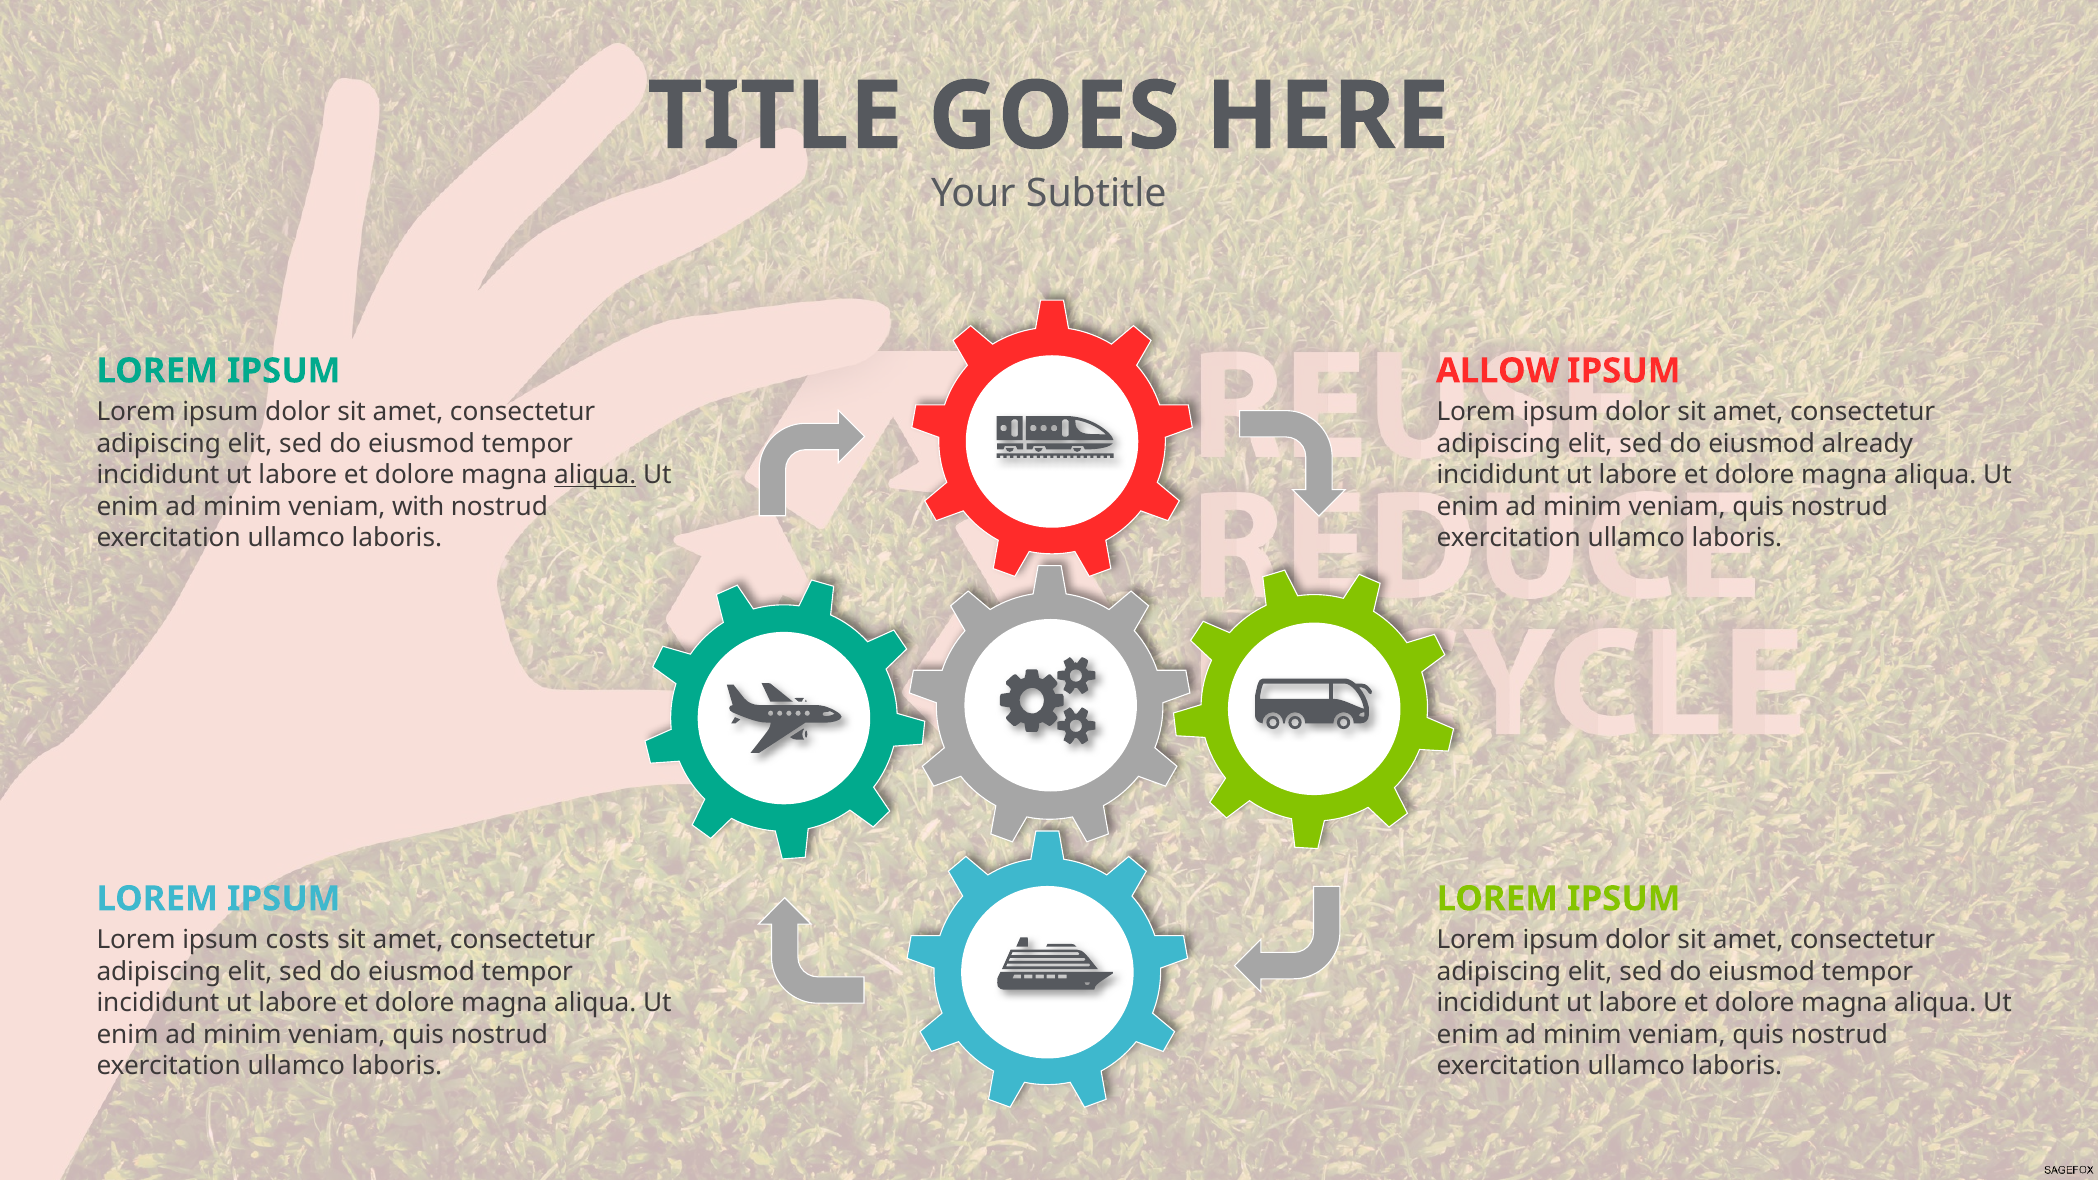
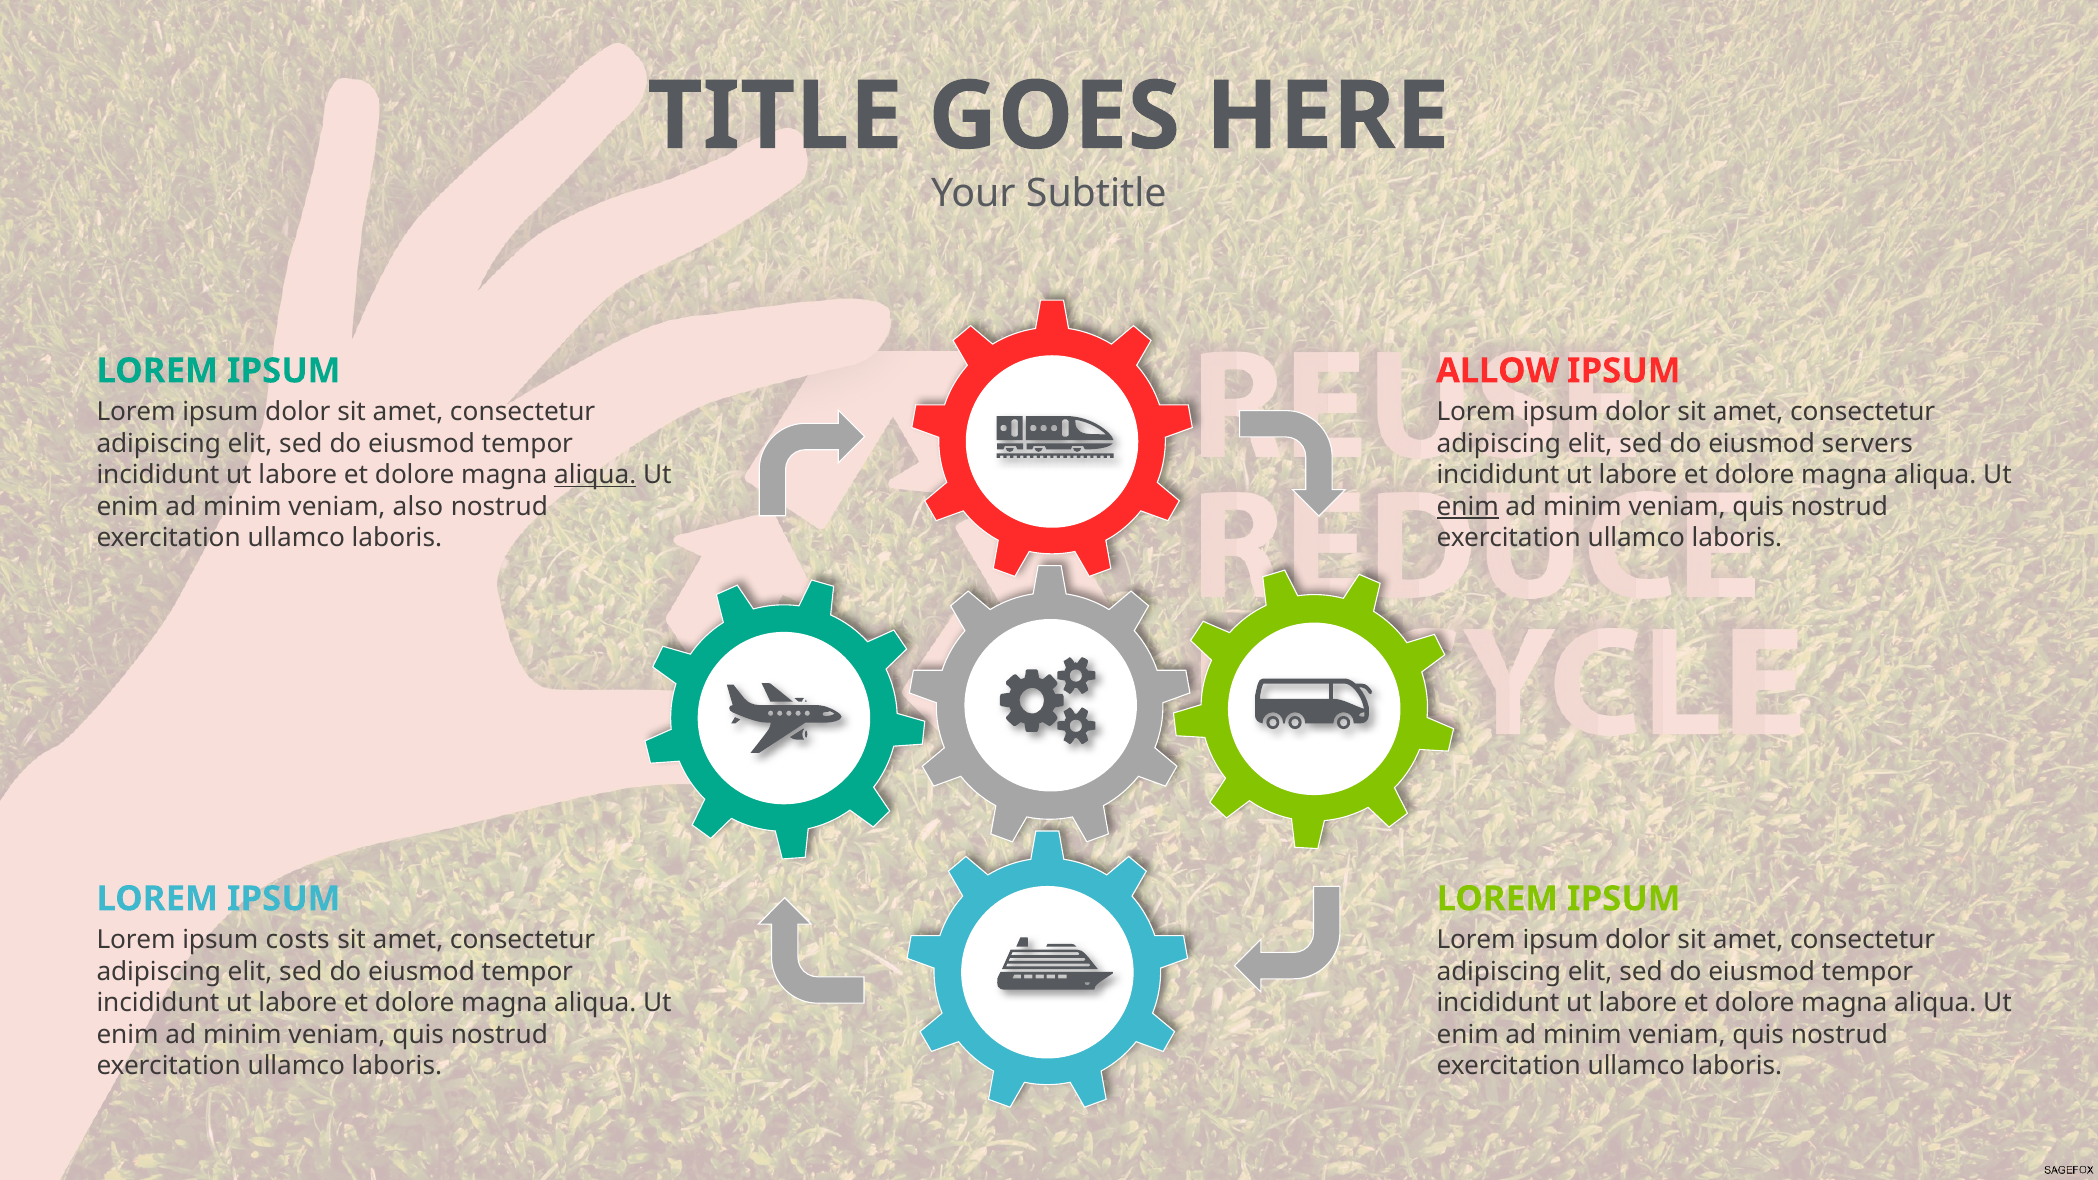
already: already -> servers
with: with -> also
enim at (1468, 507) underline: none -> present
